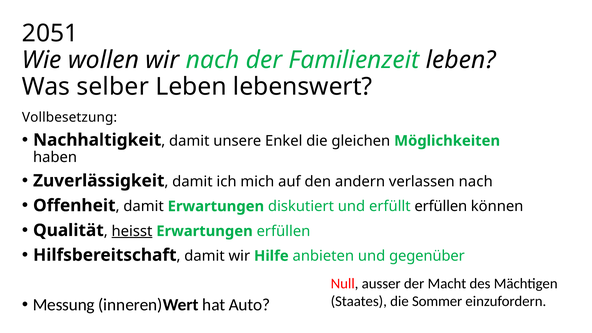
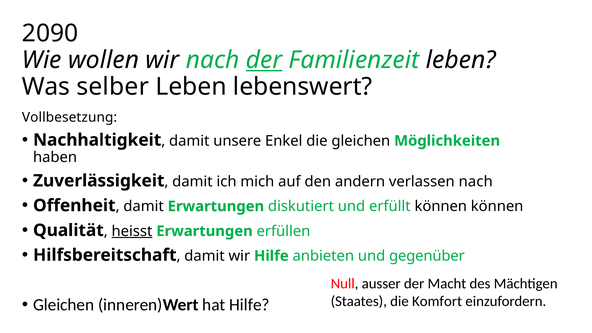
2051: 2051 -> 2090
der at (264, 60) underline: none -> present
erfüllt erfüllen: erfüllen -> können
Sommer: Sommer -> Komfort
Messung at (64, 305): Messung -> Gleichen
hat Auto: Auto -> Hilfe
